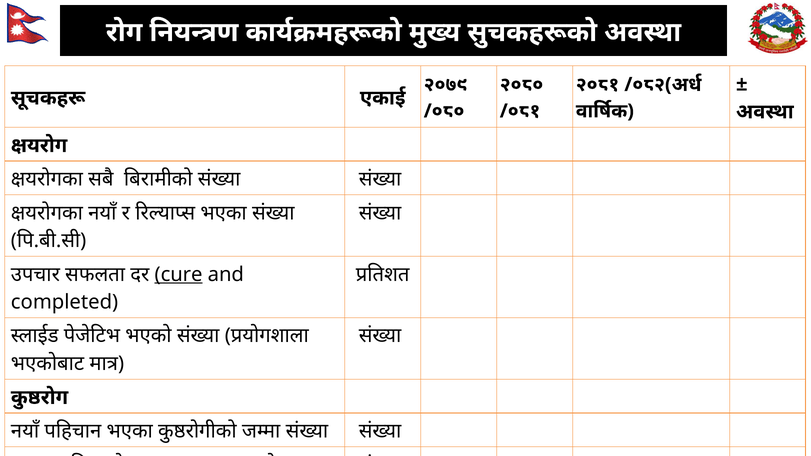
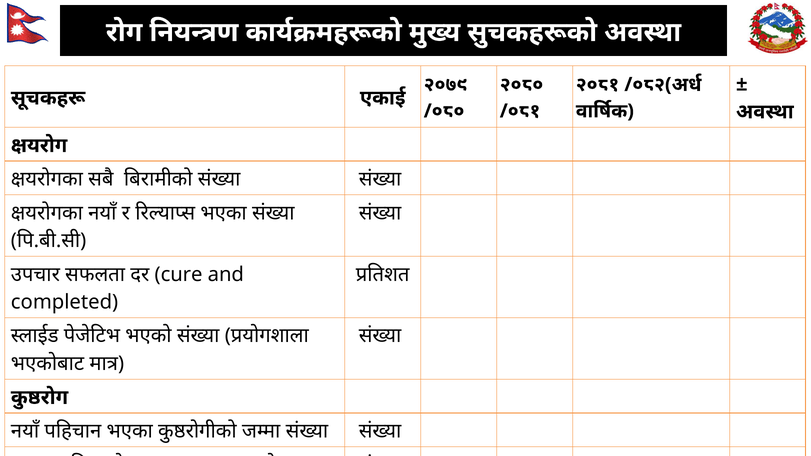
cure underline: present -> none
